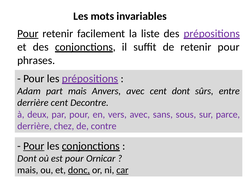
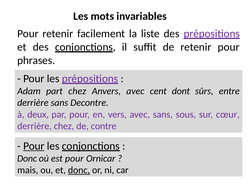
Pour at (28, 34) underline: present -> none
part mais: mais -> chez
derrière cent: cent -> sans
parce: parce -> cœur
Dont at (27, 159): Dont -> Donc
car underline: present -> none
